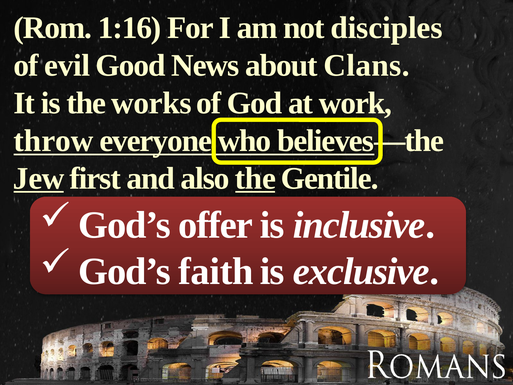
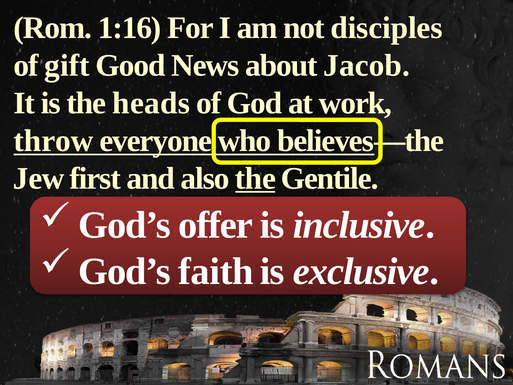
evil: evil -> gift
Clans: Clans -> Jacob
works: works -> heads
Jew underline: present -> none
